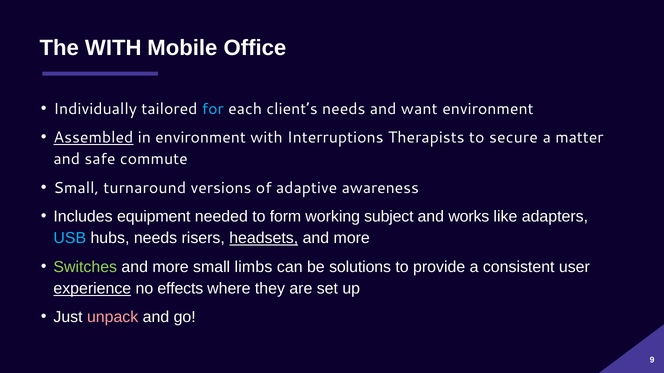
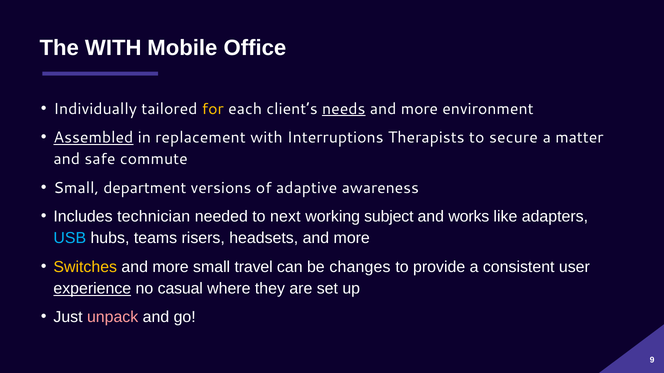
for colour: light blue -> yellow
needs at (344, 109) underline: none -> present
want at (419, 109): want -> more
in environment: environment -> replacement
turnaround: turnaround -> department
equipment: equipment -> technician
form: form -> next
hubs needs: needs -> teams
headsets underline: present -> none
Switches colour: light green -> yellow
limbs: limbs -> travel
solutions: solutions -> changes
effects: effects -> casual
